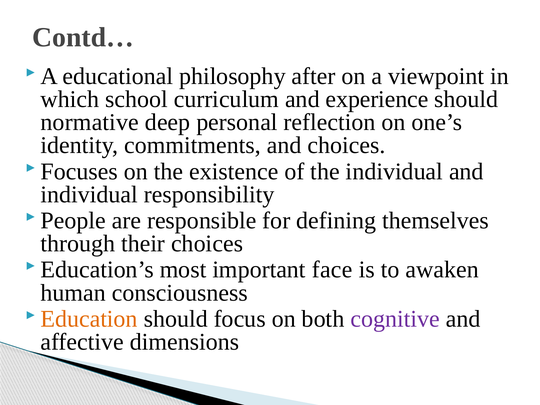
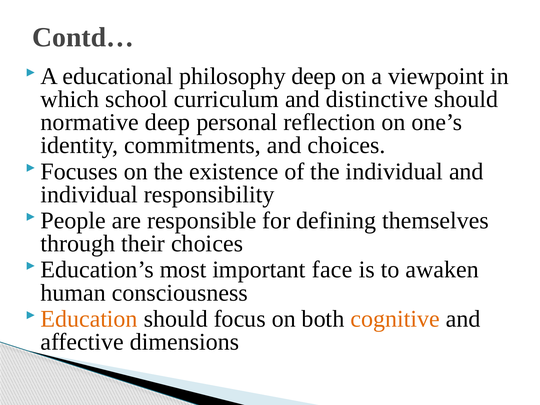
philosophy after: after -> deep
experience: experience -> distinctive
cognitive colour: purple -> orange
